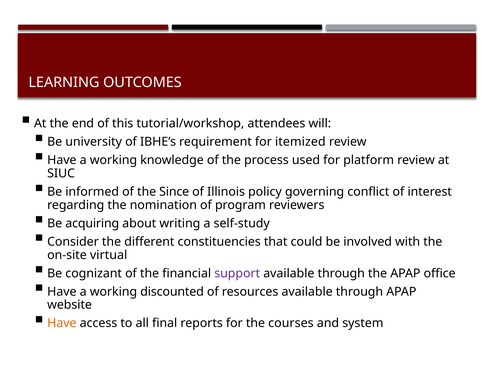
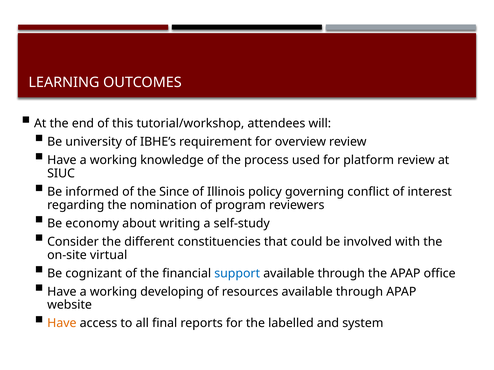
itemized: itemized -> overview
acquiring: acquiring -> economy
support colour: purple -> blue
discounted: discounted -> developing
courses: courses -> labelled
